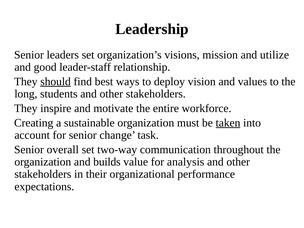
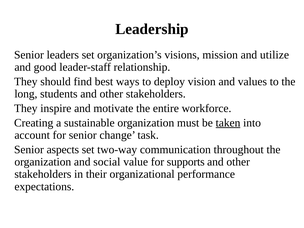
should underline: present -> none
overall: overall -> aspects
builds: builds -> social
analysis: analysis -> supports
